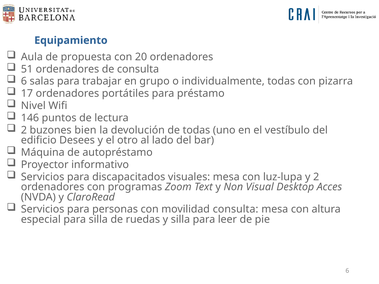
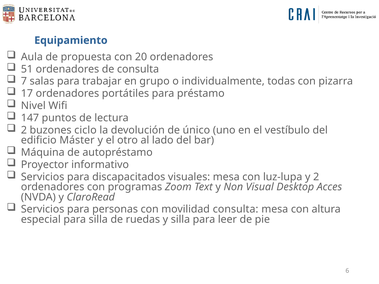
6 at (24, 81): 6 -> 7
146: 146 -> 147
bien: bien -> ciclo
de todas: todas -> único
Desees: Desees -> Máster
